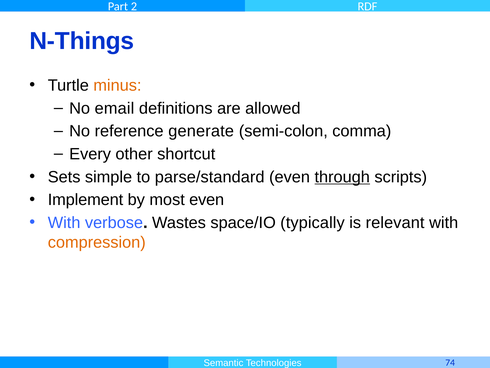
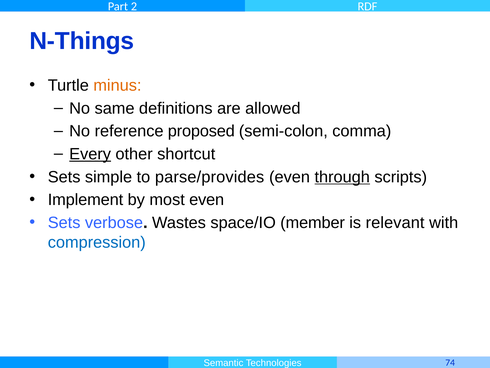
email: email -> same
generate: generate -> proposed
Every underline: none -> present
parse/standard: parse/standard -> parse/provides
With at (64, 222): With -> Sets
typically: typically -> member
compression colour: orange -> blue
